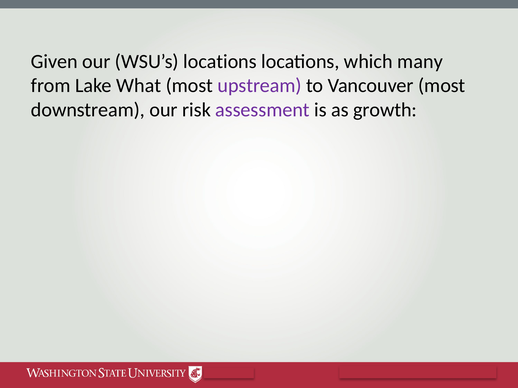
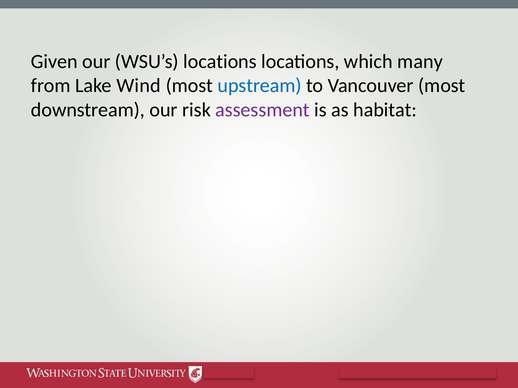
What: What -> Wind
upstream colour: purple -> blue
growth: growth -> habitat
